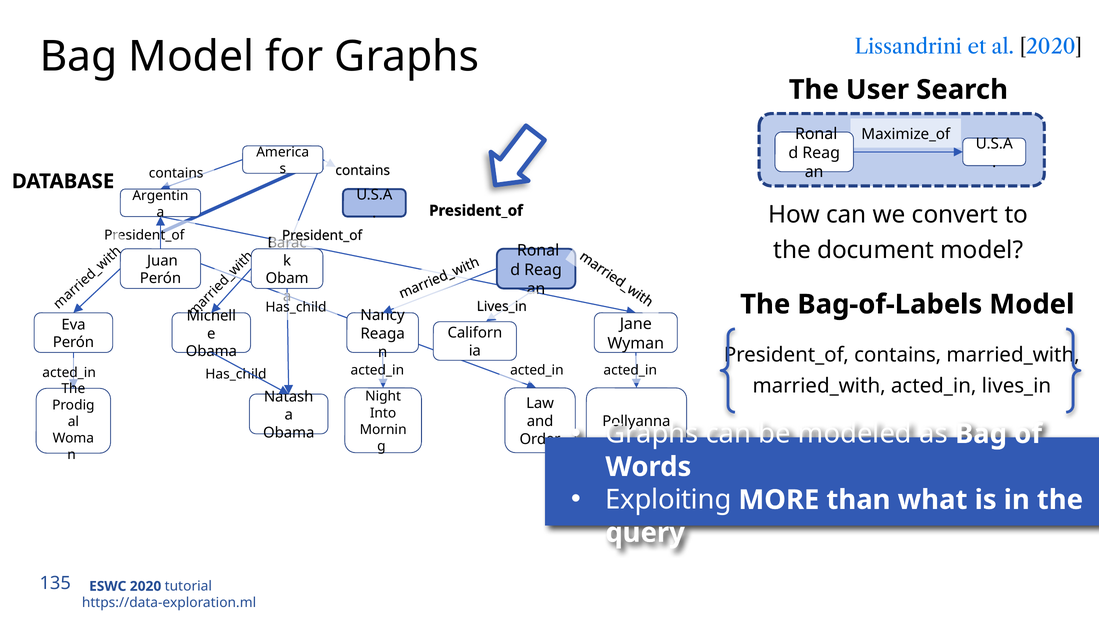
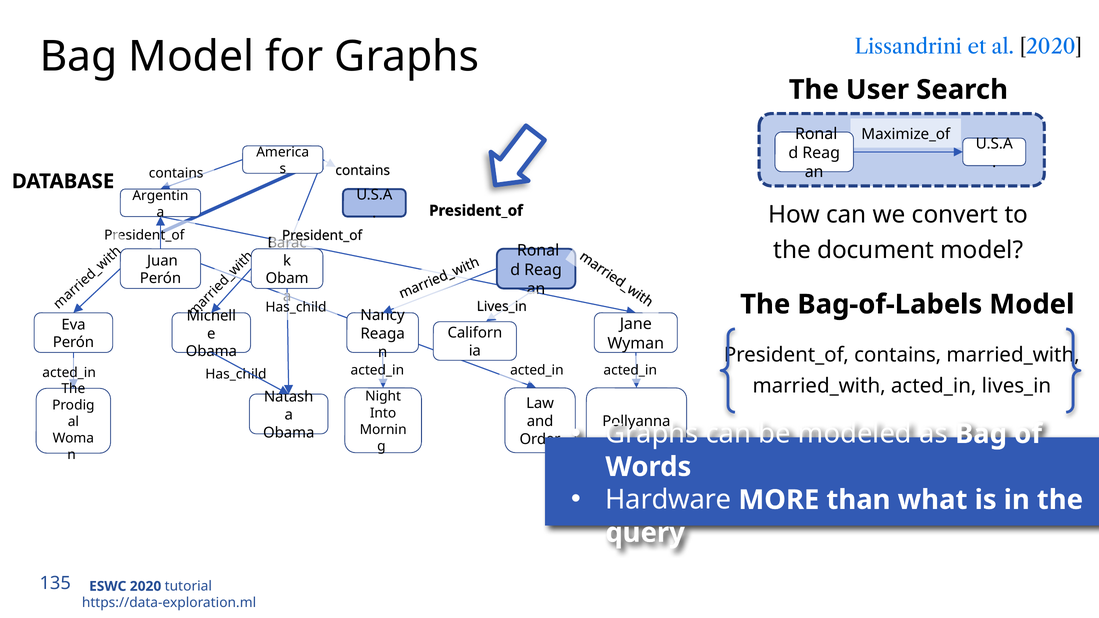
Exploiting: Exploiting -> Hardware
